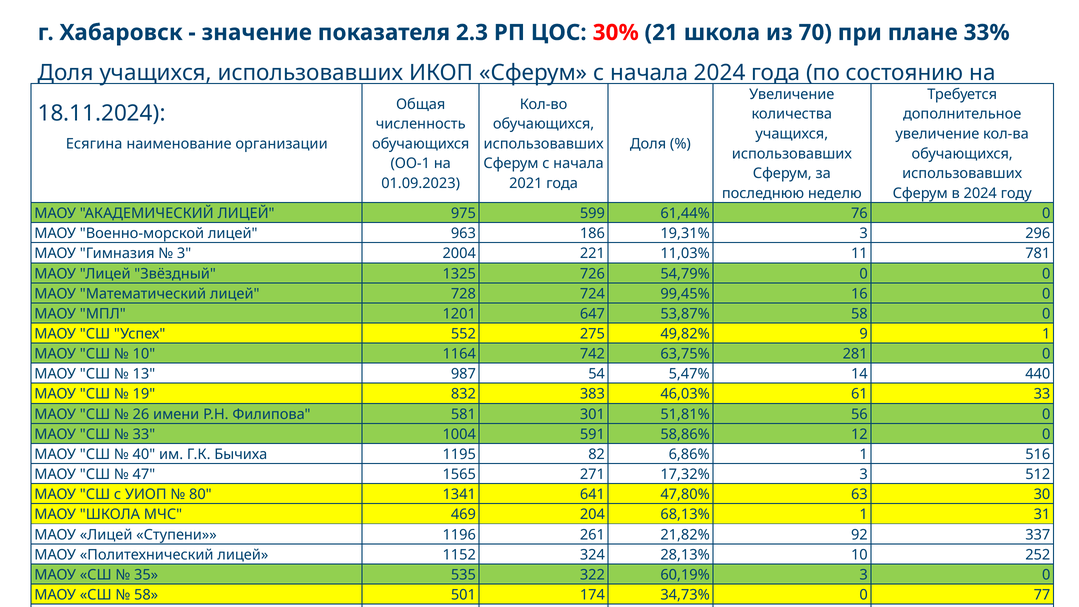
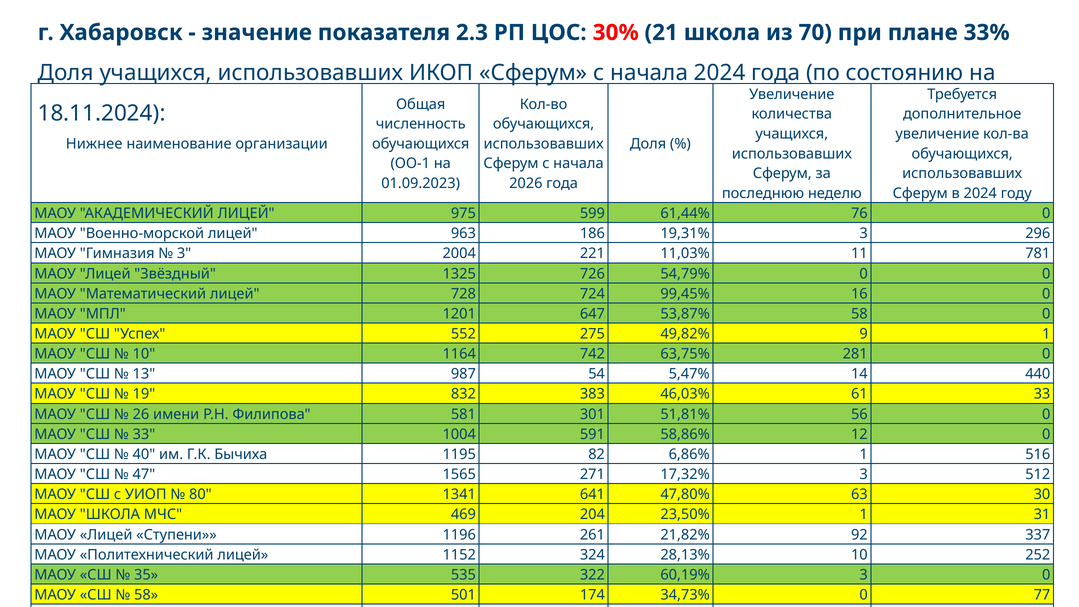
Есягина: Есягина -> Нижнее
2021: 2021 -> 2026
68,13%: 68,13% -> 23,50%
